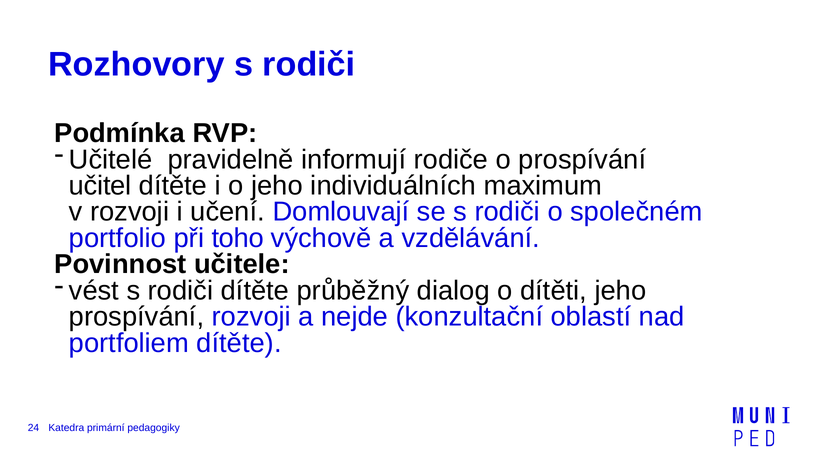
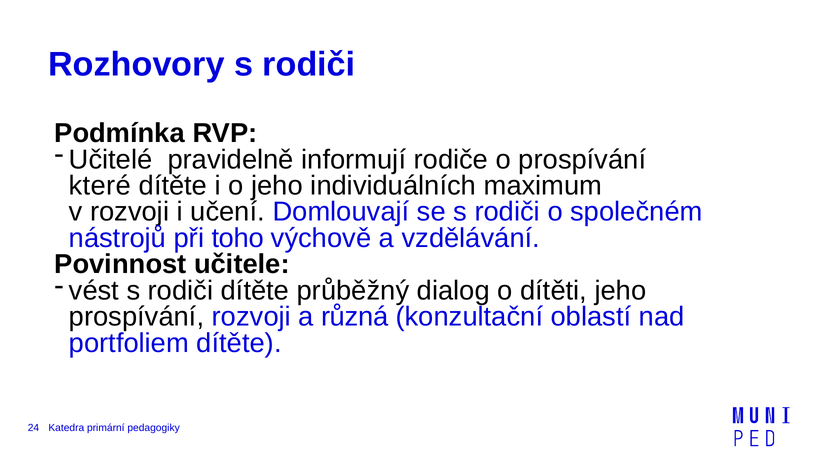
učitel: učitel -> které
portfolio: portfolio -> nástrojů
nejde: nejde -> různá
